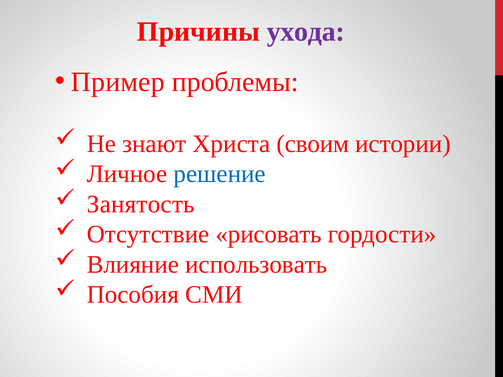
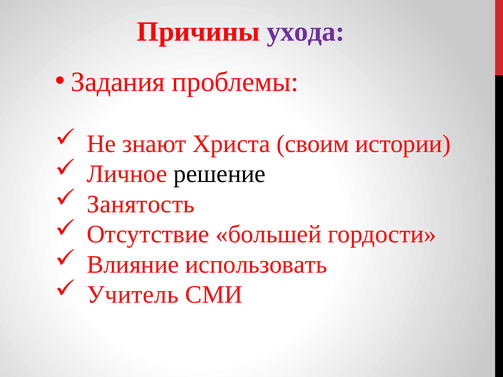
Пример: Пример -> Задания
решение colour: blue -> black
рисовать: рисовать -> большей
Пособия: Пособия -> Учитель
